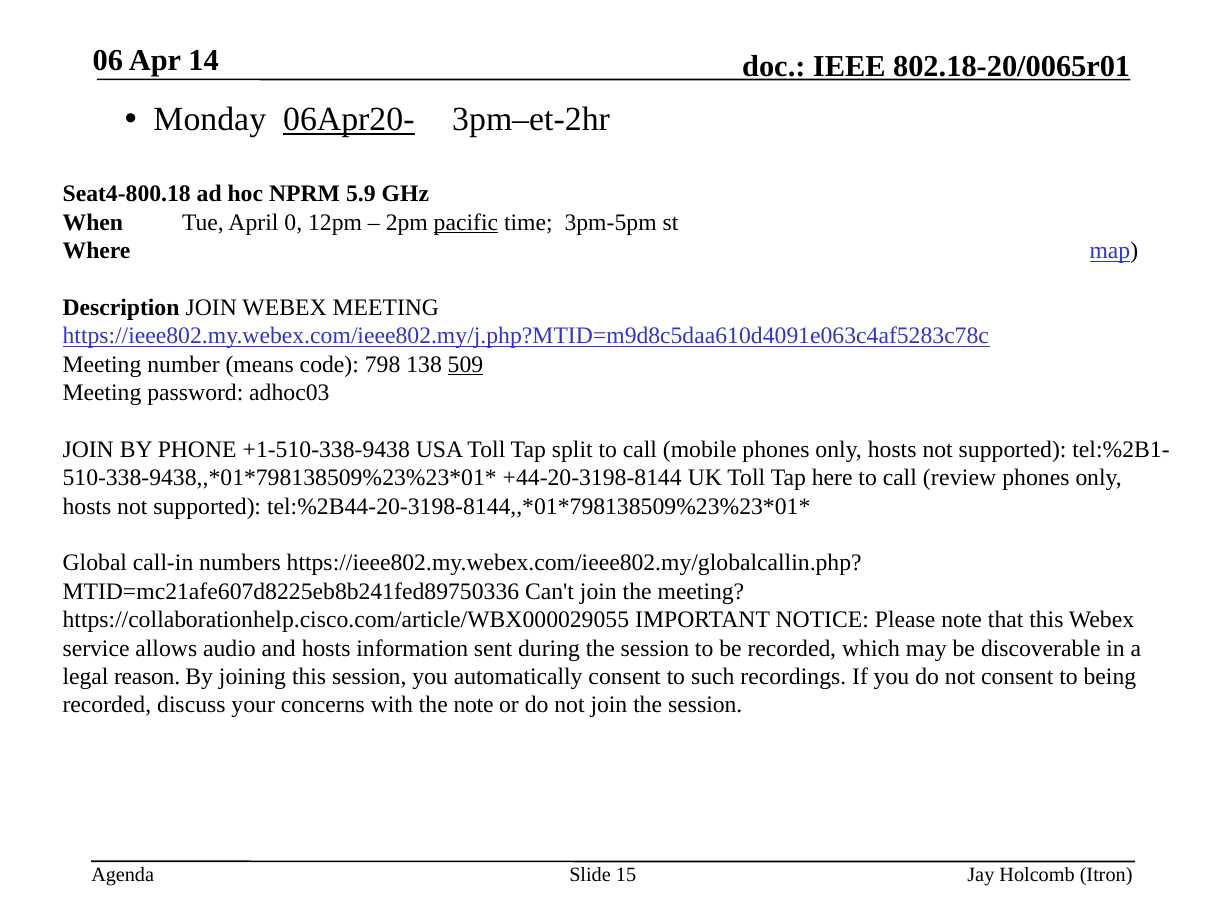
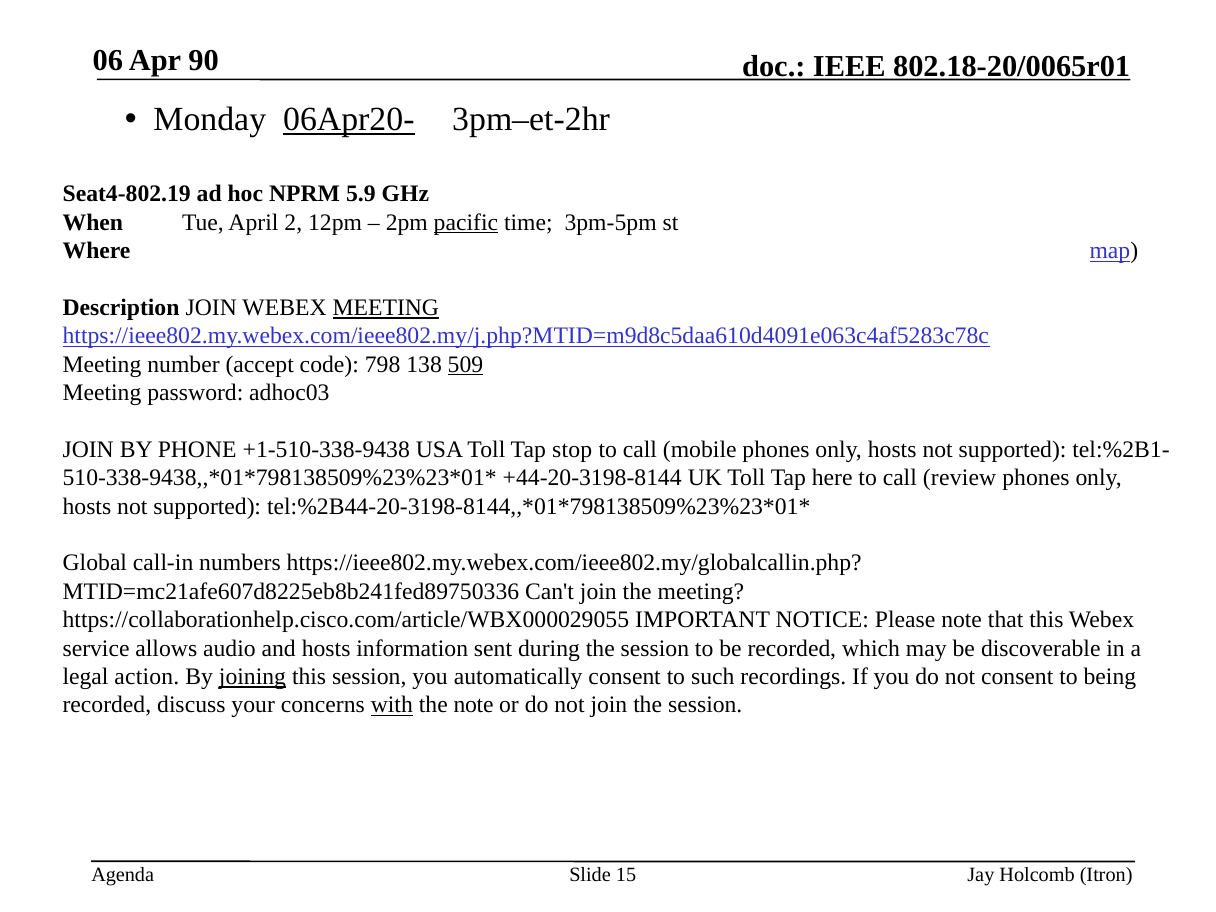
14: 14 -> 90
Seat4-800.18: Seat4-800.18 -> Seat4-802.19
0: 0 -> 2
MEETING at (386, 308) underline: none -> present
means: means -> accept
split: split -> stop
reason: reason -> action
joining underline: none -> present
with underline: none -> present
